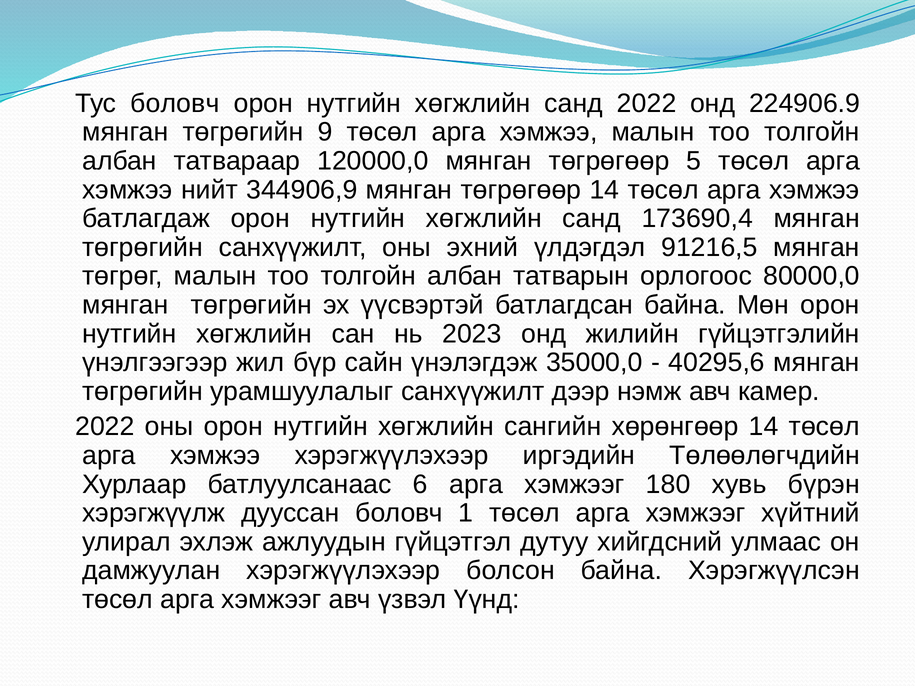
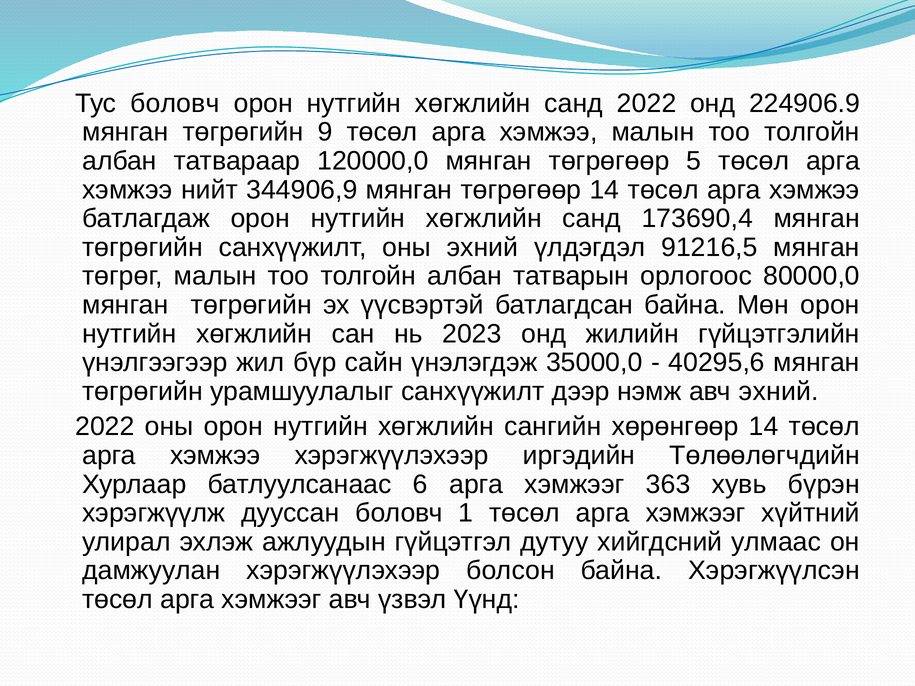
авч камер: камер -> эхний
180: 180 -> 363
